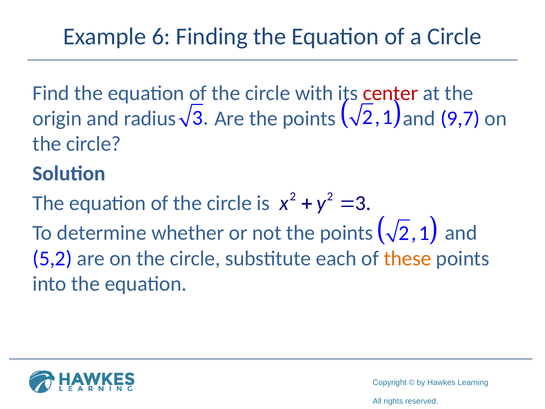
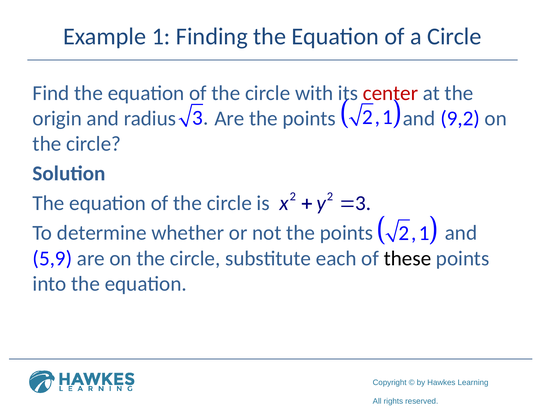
6: 6 -> 1
9,7: 9,7 -> 9,2
5,2: 5,2 -> 5,9
these colour: orange -> black
